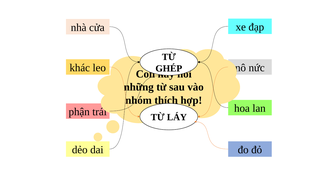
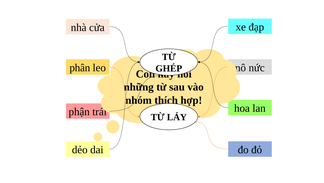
khác: khác -> phân
